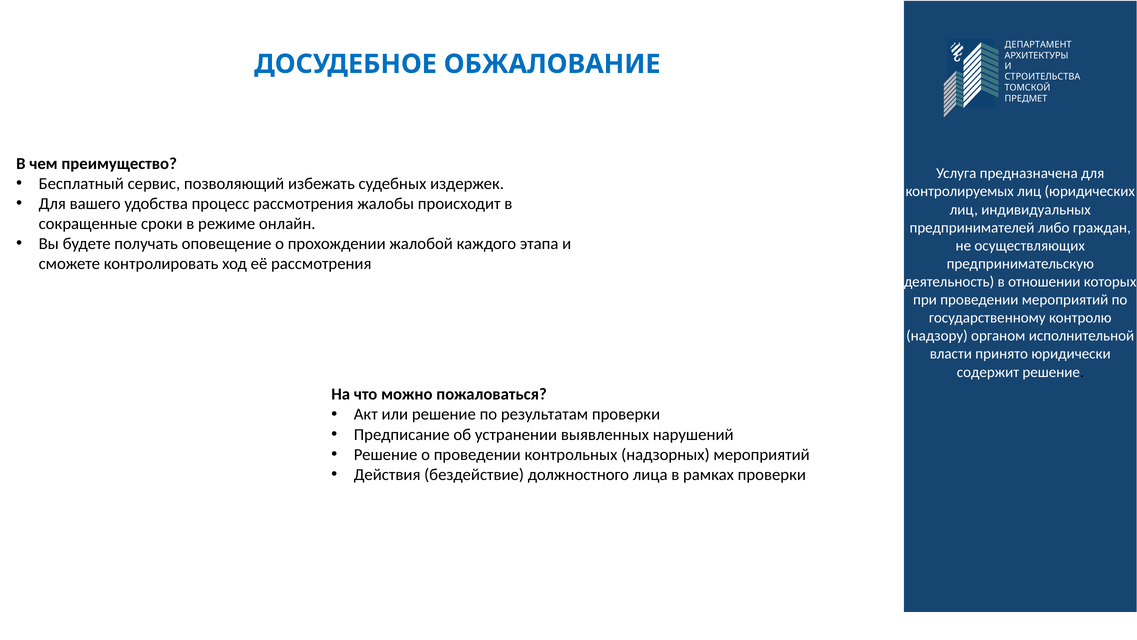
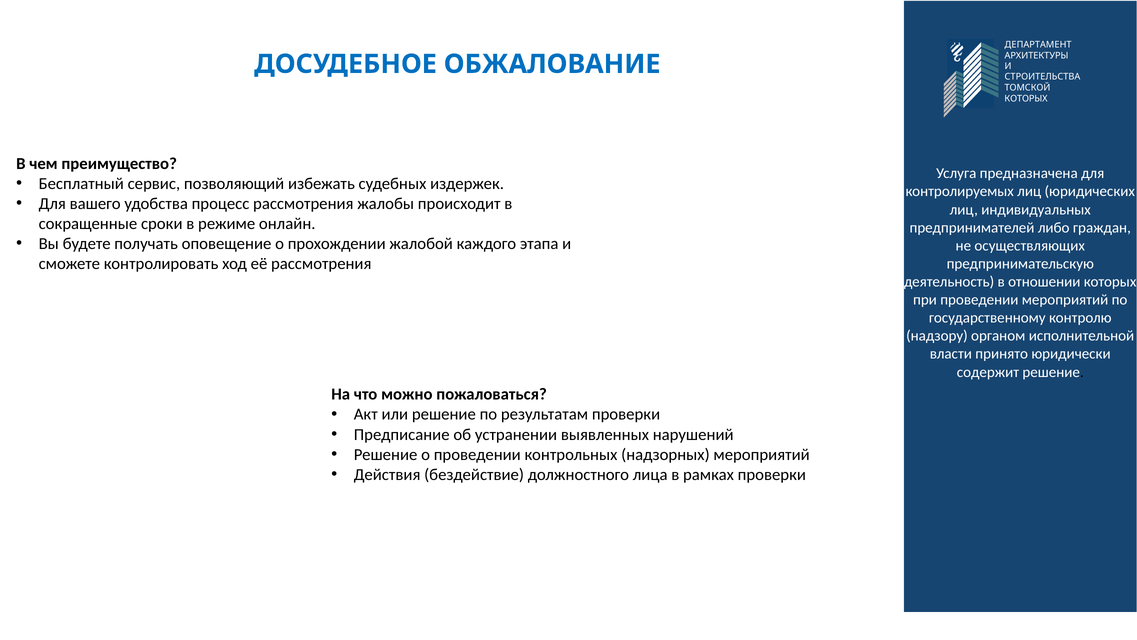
ПРЕДМЕТ at (1026, 98): ПРЕДМЕТ -> КОТОРЫХ
